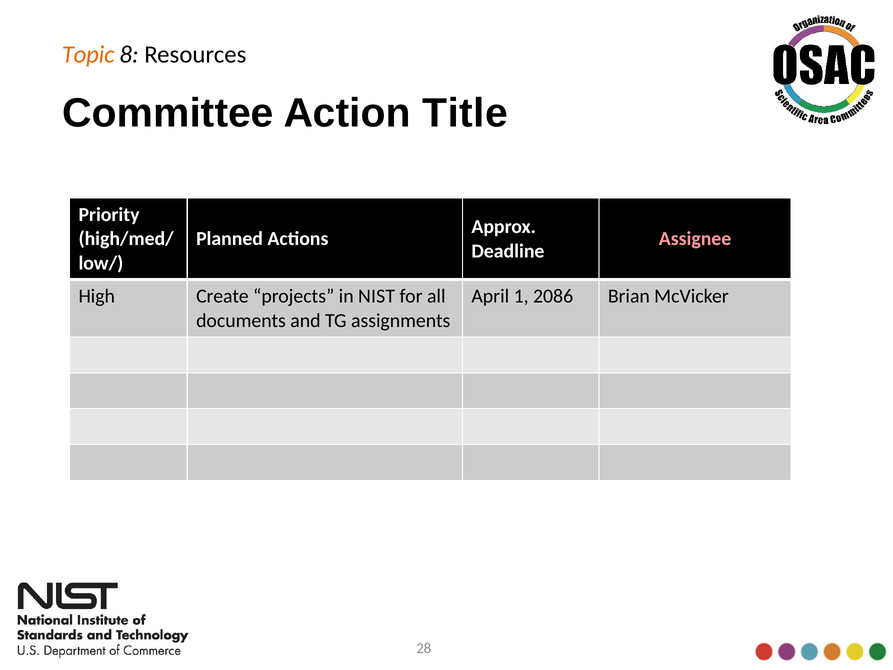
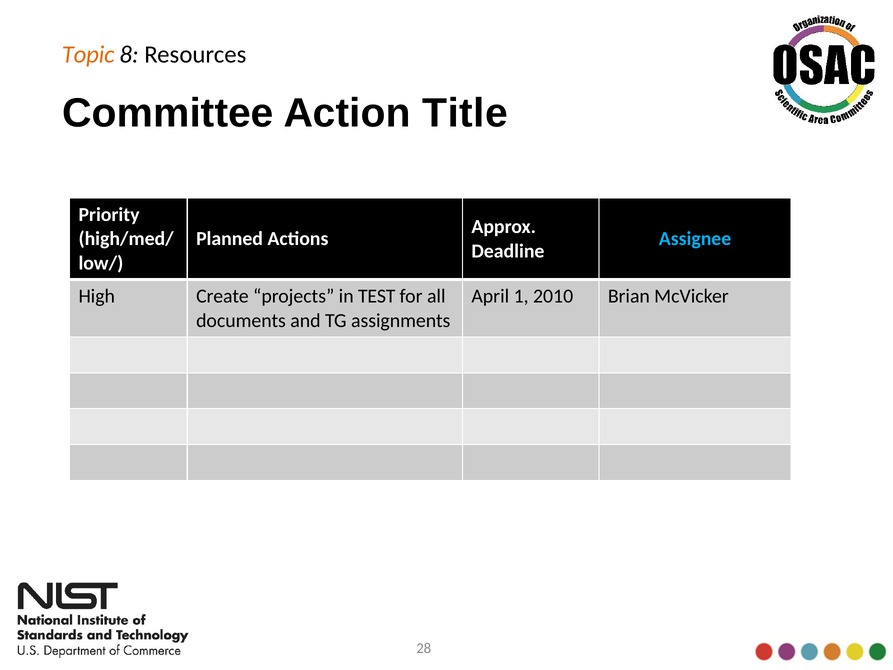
Assignee colour: pink -> light blue
NIST: NIST -> TEST
2086: 2086 -> 2010
